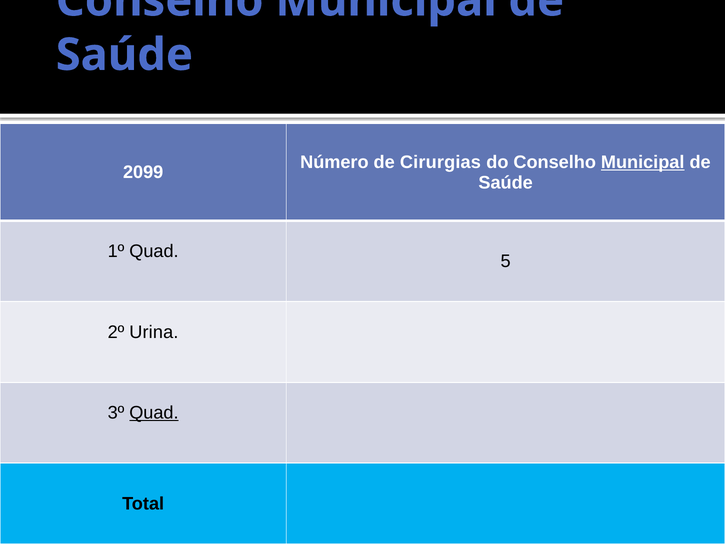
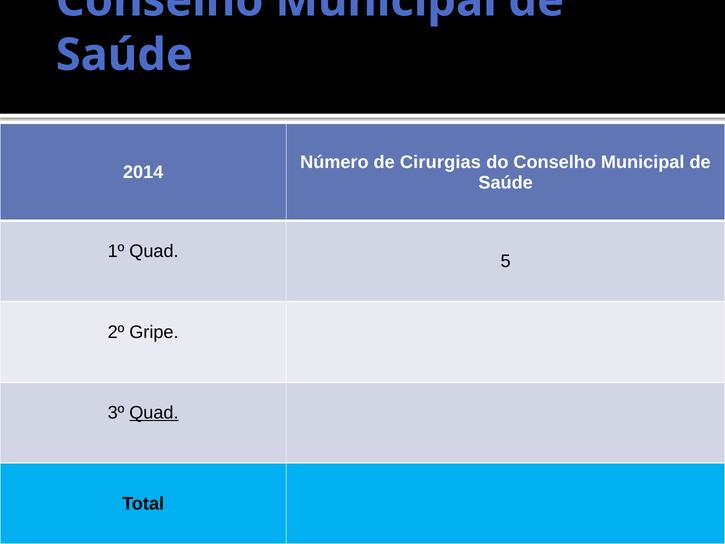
Municipal at (643, 162) underline: present -> none
2099: 2099 -> 2014
Urina: Urina -> Gripe
